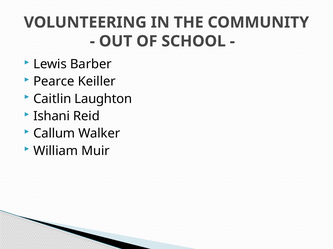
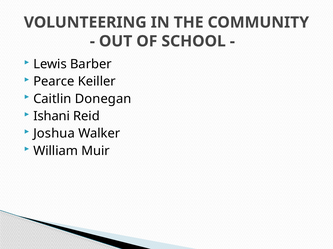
Laughton: Laughton -> Donegan
Callum: Callum -> Joshua
